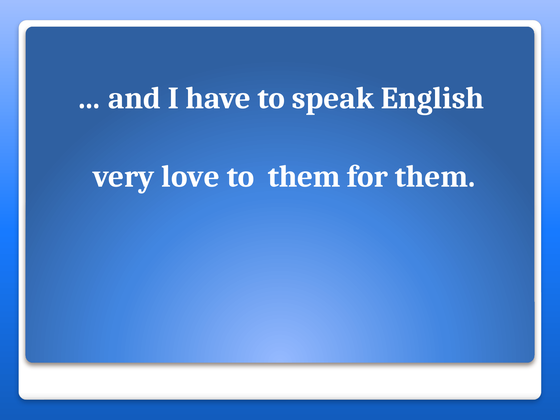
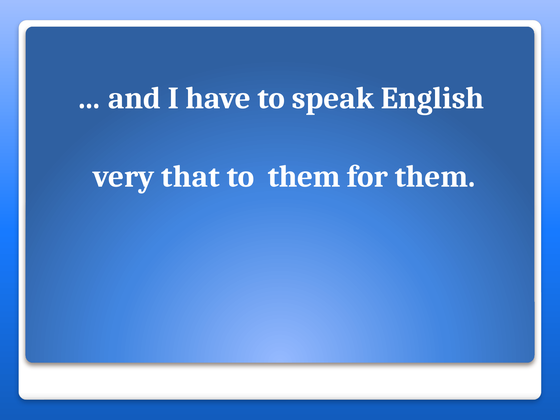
love: love -> that
